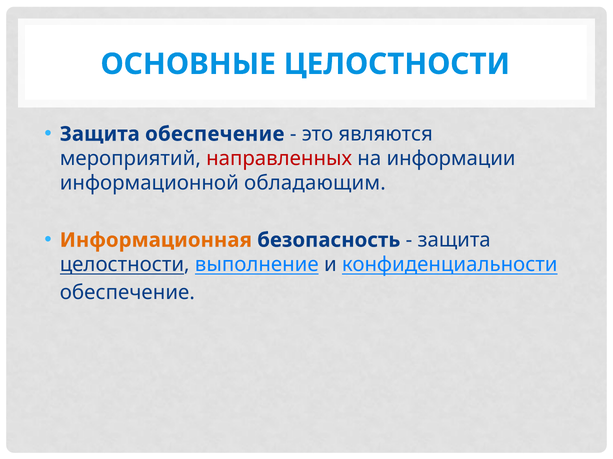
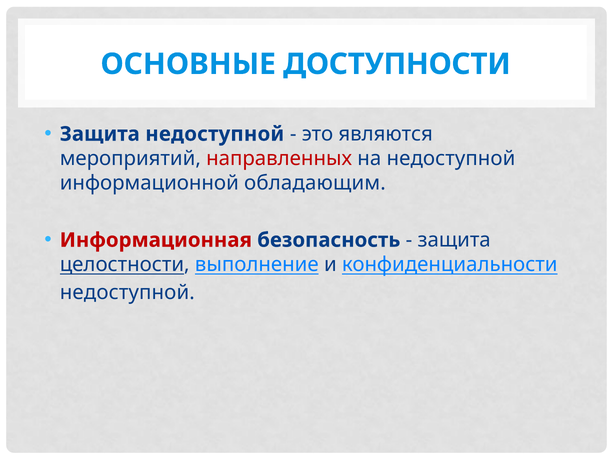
ОСНОВНЫЕ ЦЕЛОСТНОСТИ: ЦЕЛОСТНОСТИ -> ДОСТУПНОСТИ
Защита обеспечение: обеспечение -> недоступной
на информации: информации -> недоступной
Информационная colour: orange -> red
обеспечение at (127, 293): обеспечение -> недоступной
